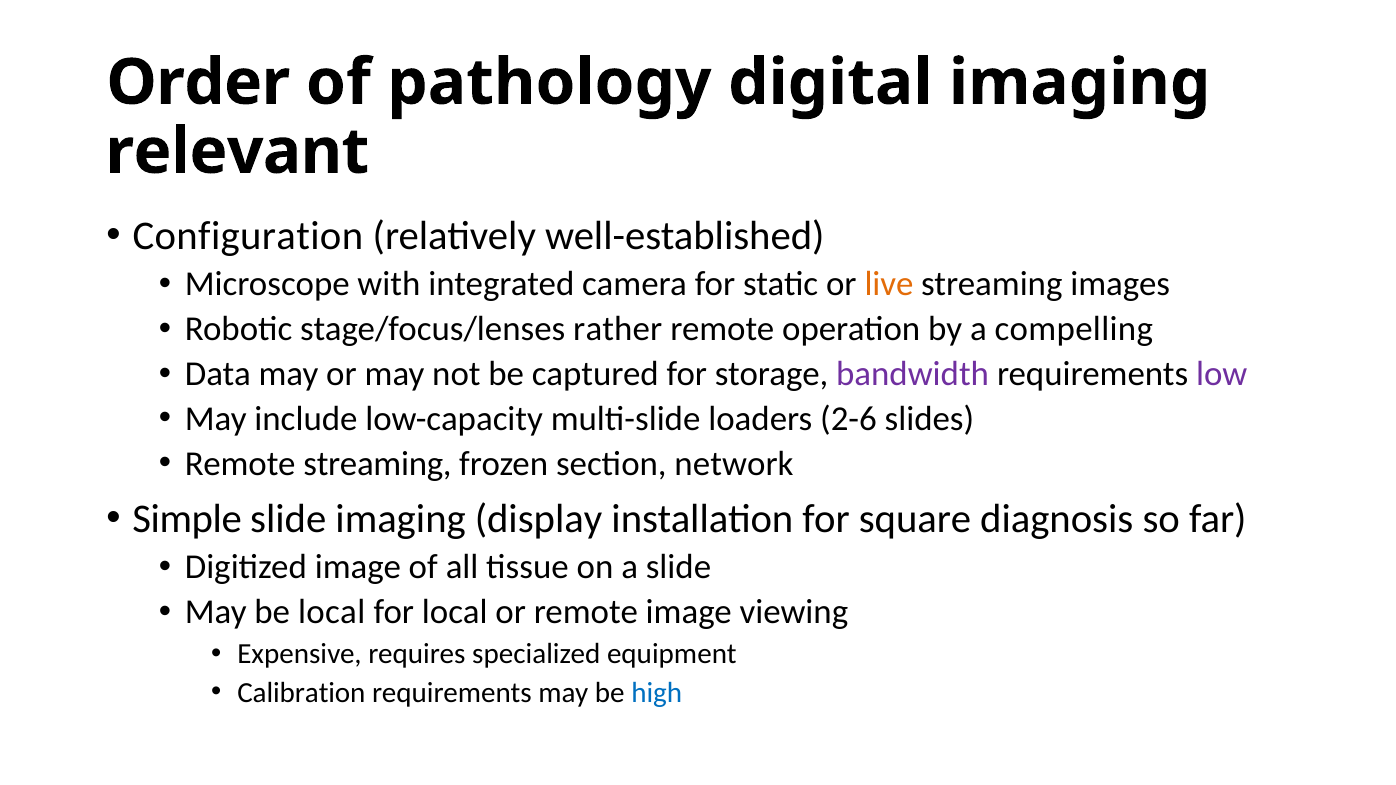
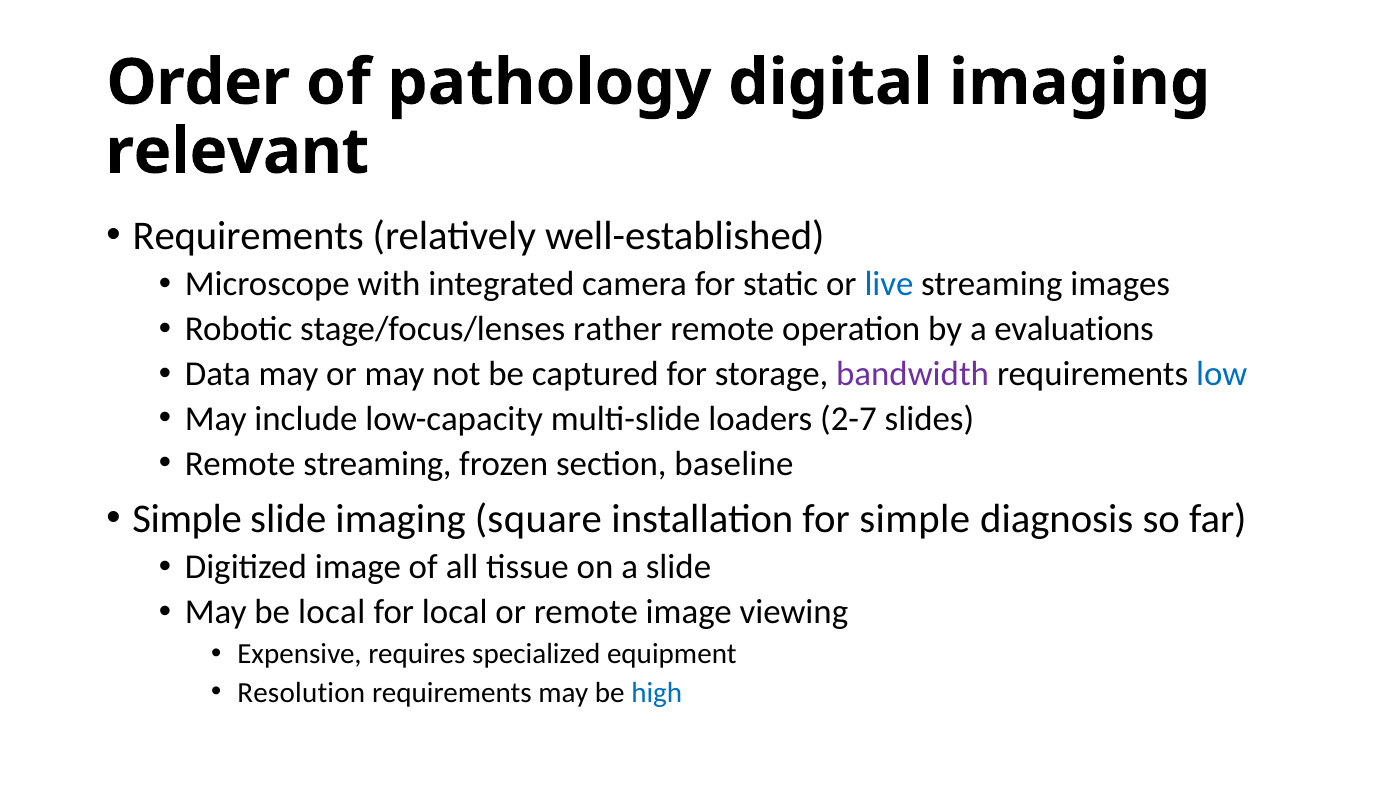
Configuration at (248, 236): Configuration -> Requirements
live colour: orange -> blue
compelling: compelling -> evaluations
low colour: purple -> blue
2-6: 2-6 -> 2-7
network: network -> baseline
display: display -> square
for square: square -> simple
Calibration: Calibration -> Resolution
